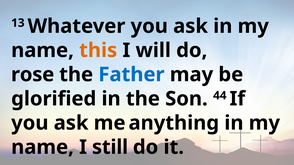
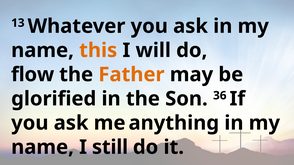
rose: rose -> flow
Father colour: blue -> orange
44: 44 -> 36
